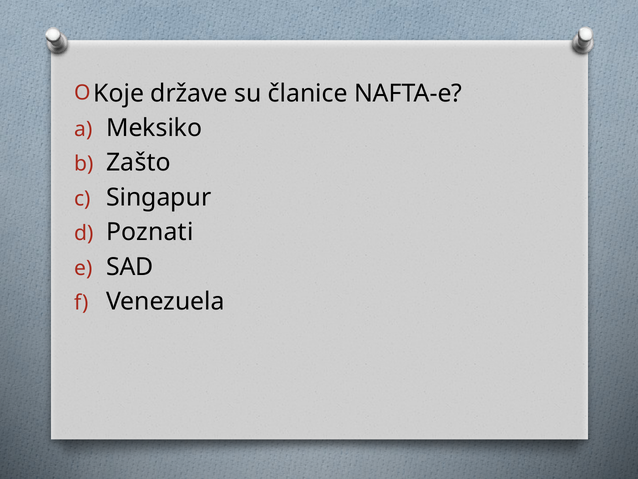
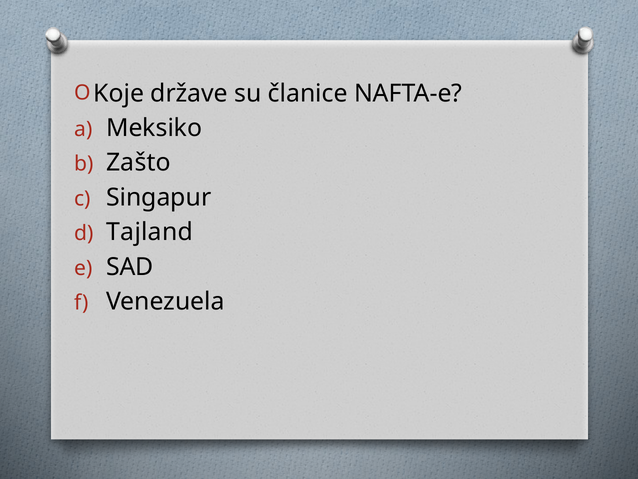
Poznati: Poznati -> Tajland
